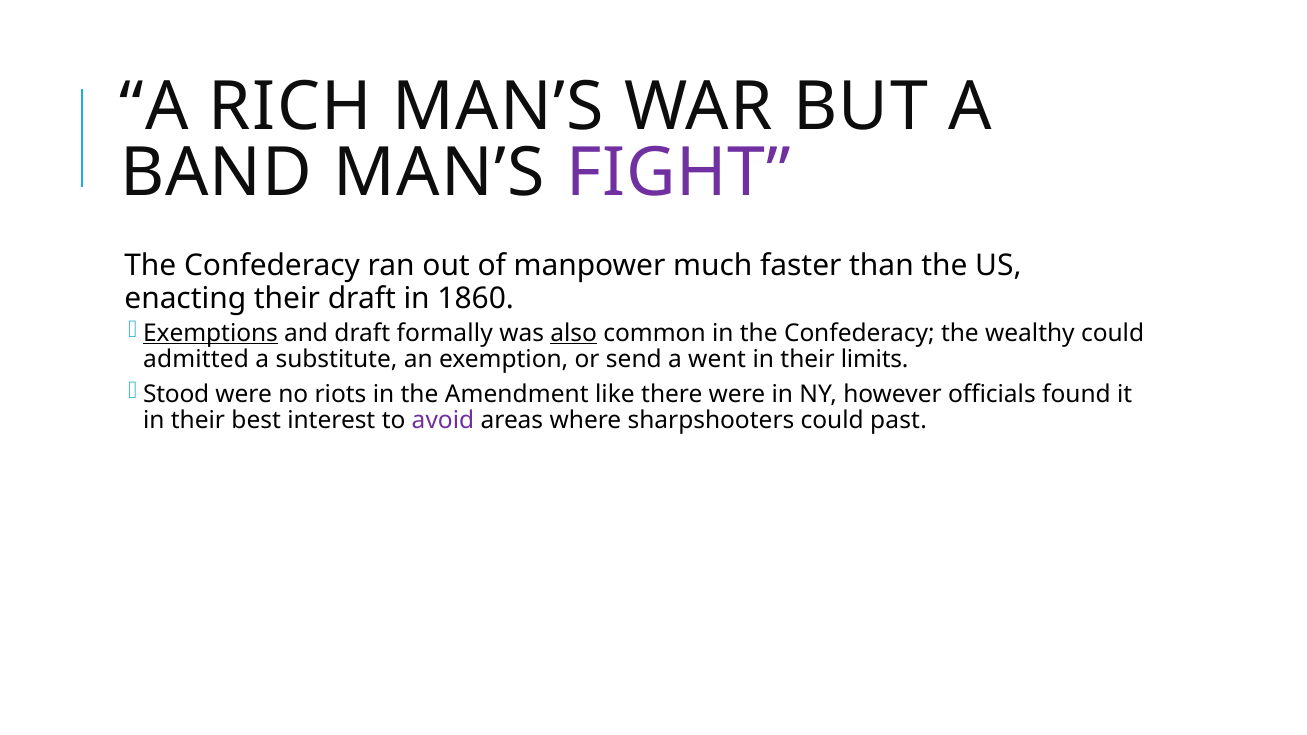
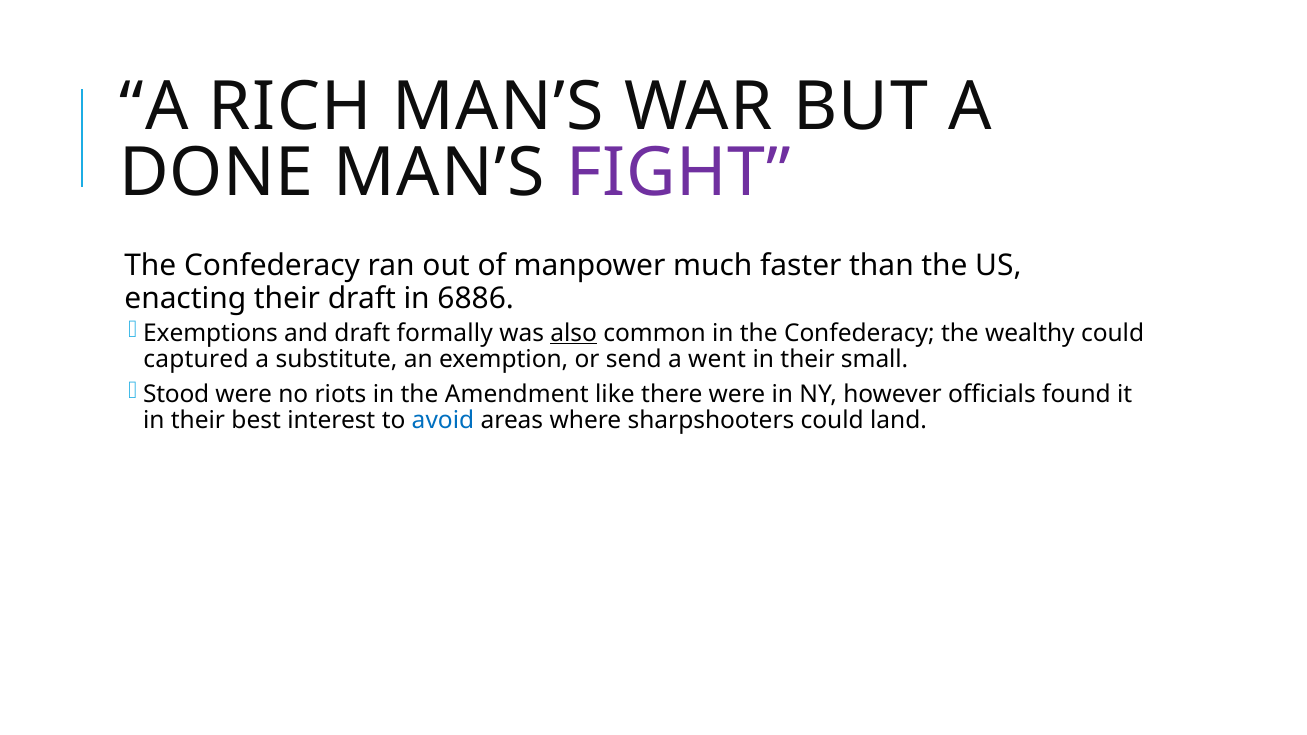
BAND: BAND -> DONE
1860: 1860 -> 6886
Exemptions underline: present -> none
admitted: admitted -> captured
limits: limits -> small
avoid colour: purple -> blue
past: past -> land
